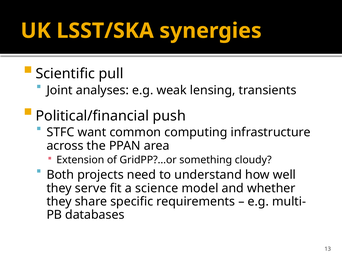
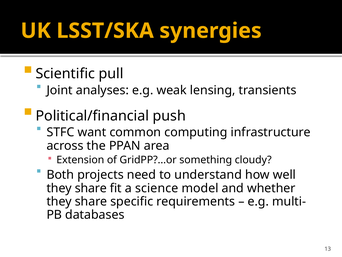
serve at (91, 188): serve -> share
